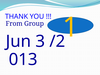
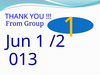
Jun 3: 3 -> 1
